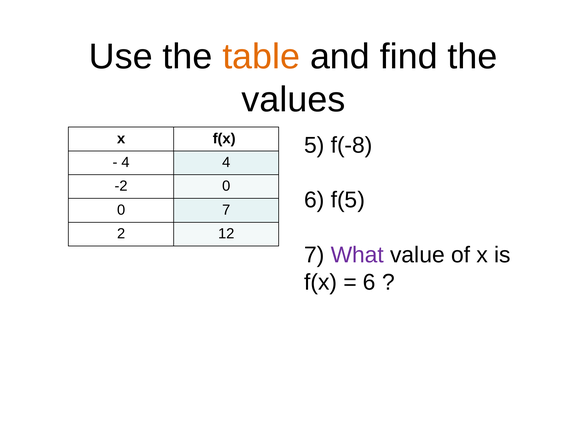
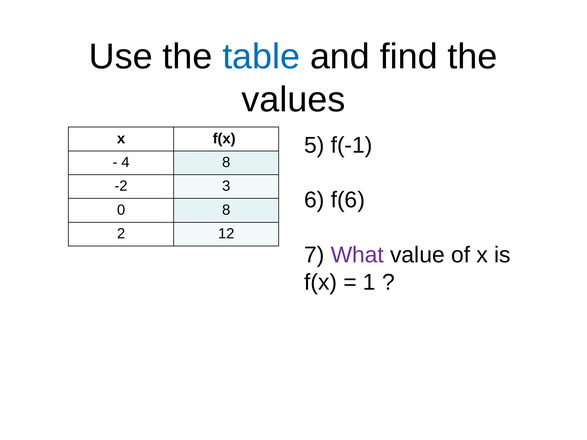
table colour: orange -> blue
f(-8: f(-8 -> f(-1
4 4: 4 -> 8
-2 0: 0 -> 3
f(5: f(5 -> f(6
0 7: 7 -> 8
6 at (369, 282): 6 -> 1
